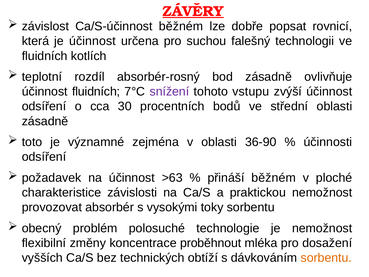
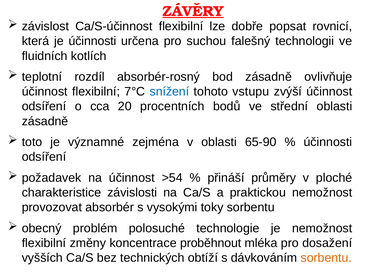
Ca/S-účinnost běžném: běžném -> flexibilní
je účinnost: účinnost -> účinnosti
účinnost fluidních: fluidních -> flexibilní
snížení colour: purple -> blue
30: 30 -> 20
36-90: 36-90 -> 65-90
>63: >63 -> >54
přináší běžném: běžném -> průměry
